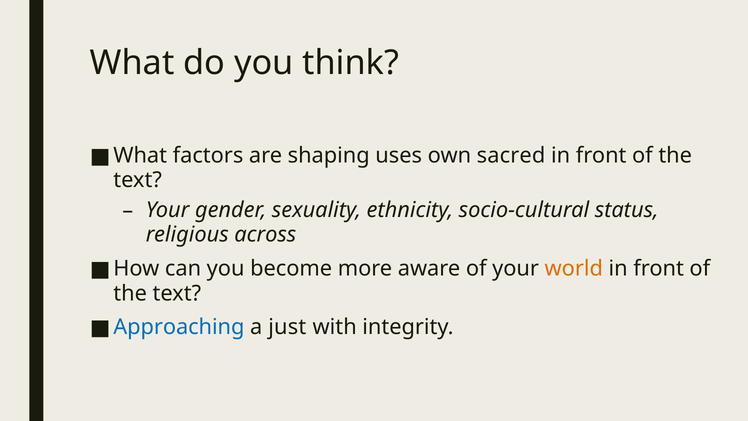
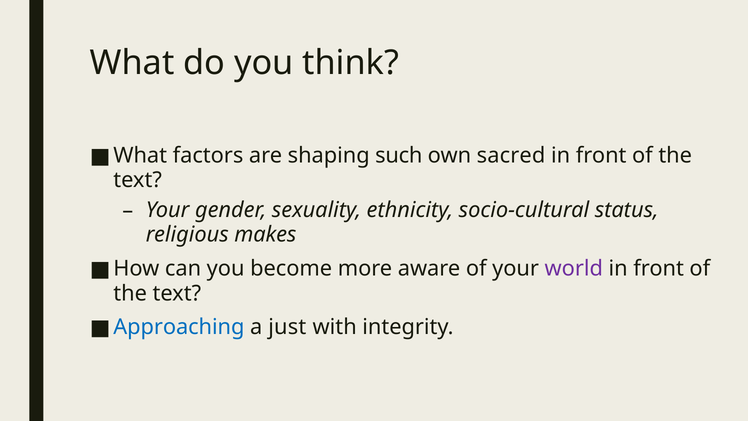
uses: uses -> such
across: across -> makes
world colour: orange -> purple
